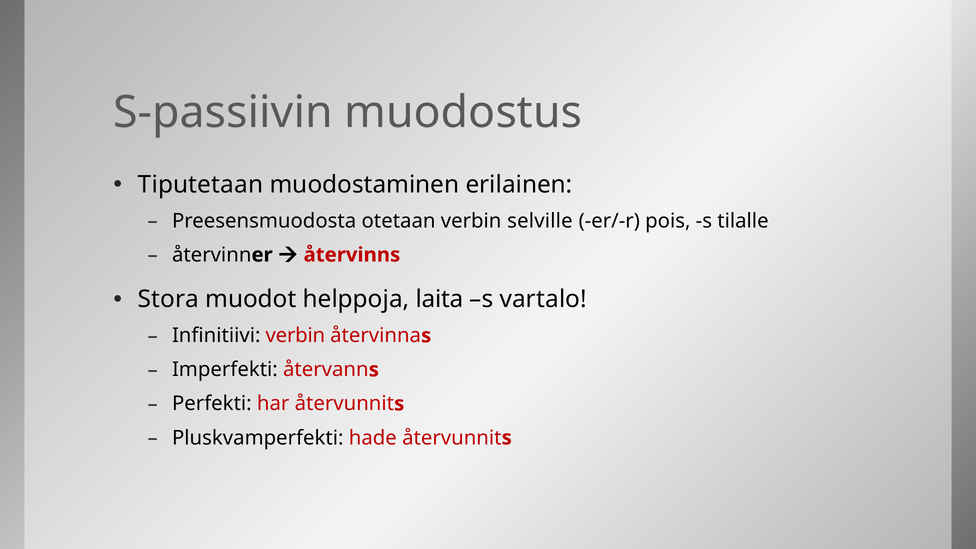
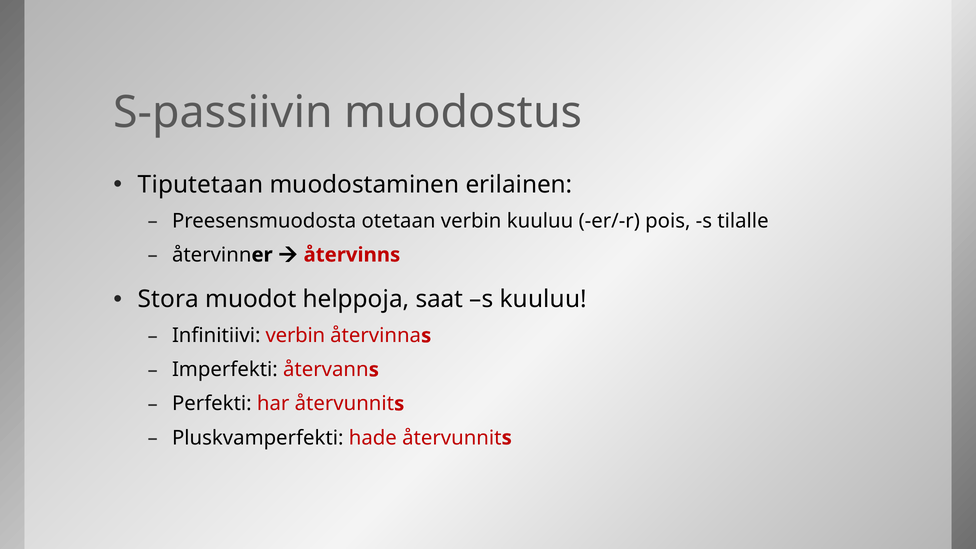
verbin selville: selville -> kuuluu
laita: laita -> saat
s vartalo: vartalo -> kuuluu
